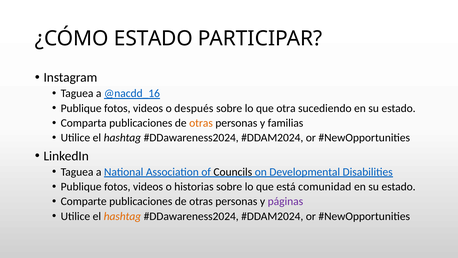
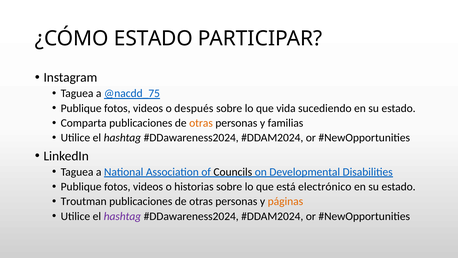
@nacdd_16: @nacdd_16 -> @nacdd_75
otra: otra -> vida
comunidad: comunidad -> electrónico
Comparte: Comparte -> Troutman
páginas colour: purple -> orange
hashtag at (122, 216) colour: orange -> purple
